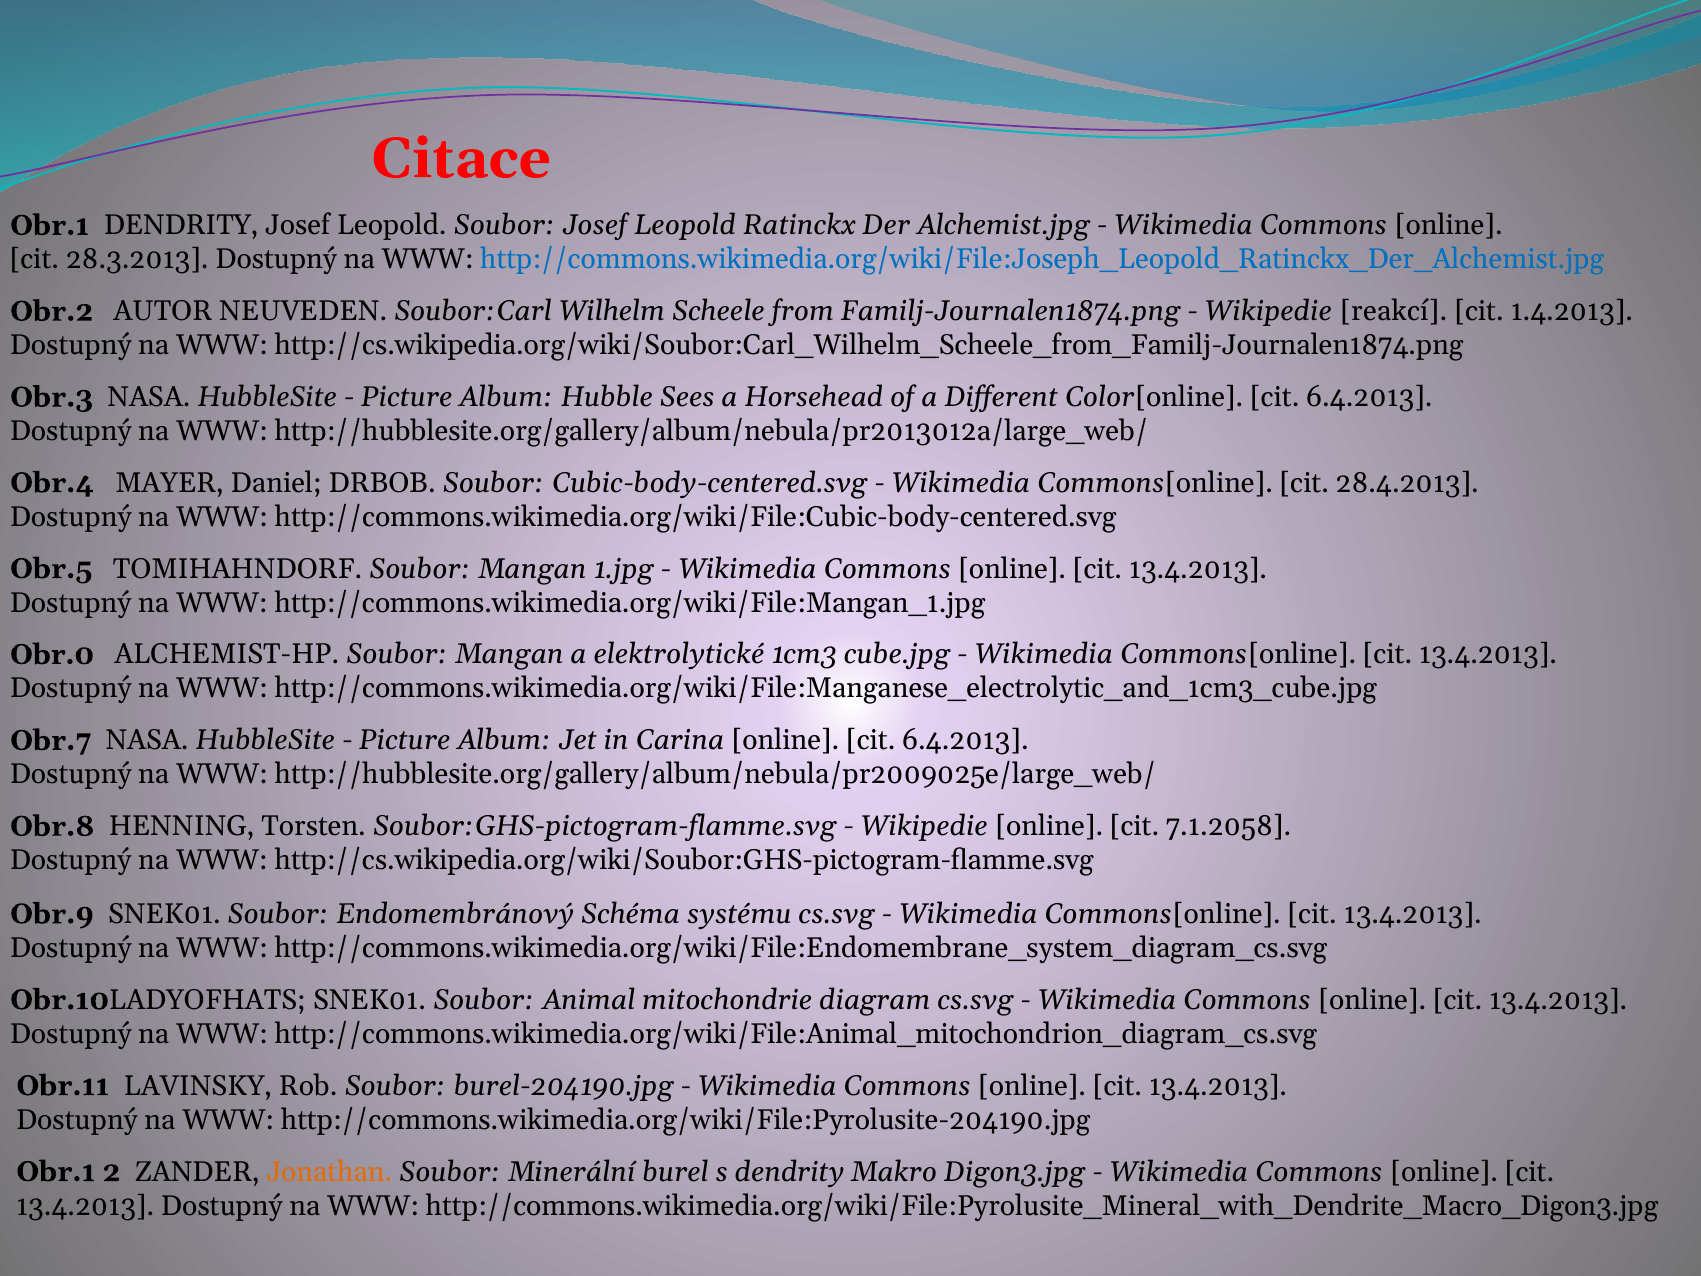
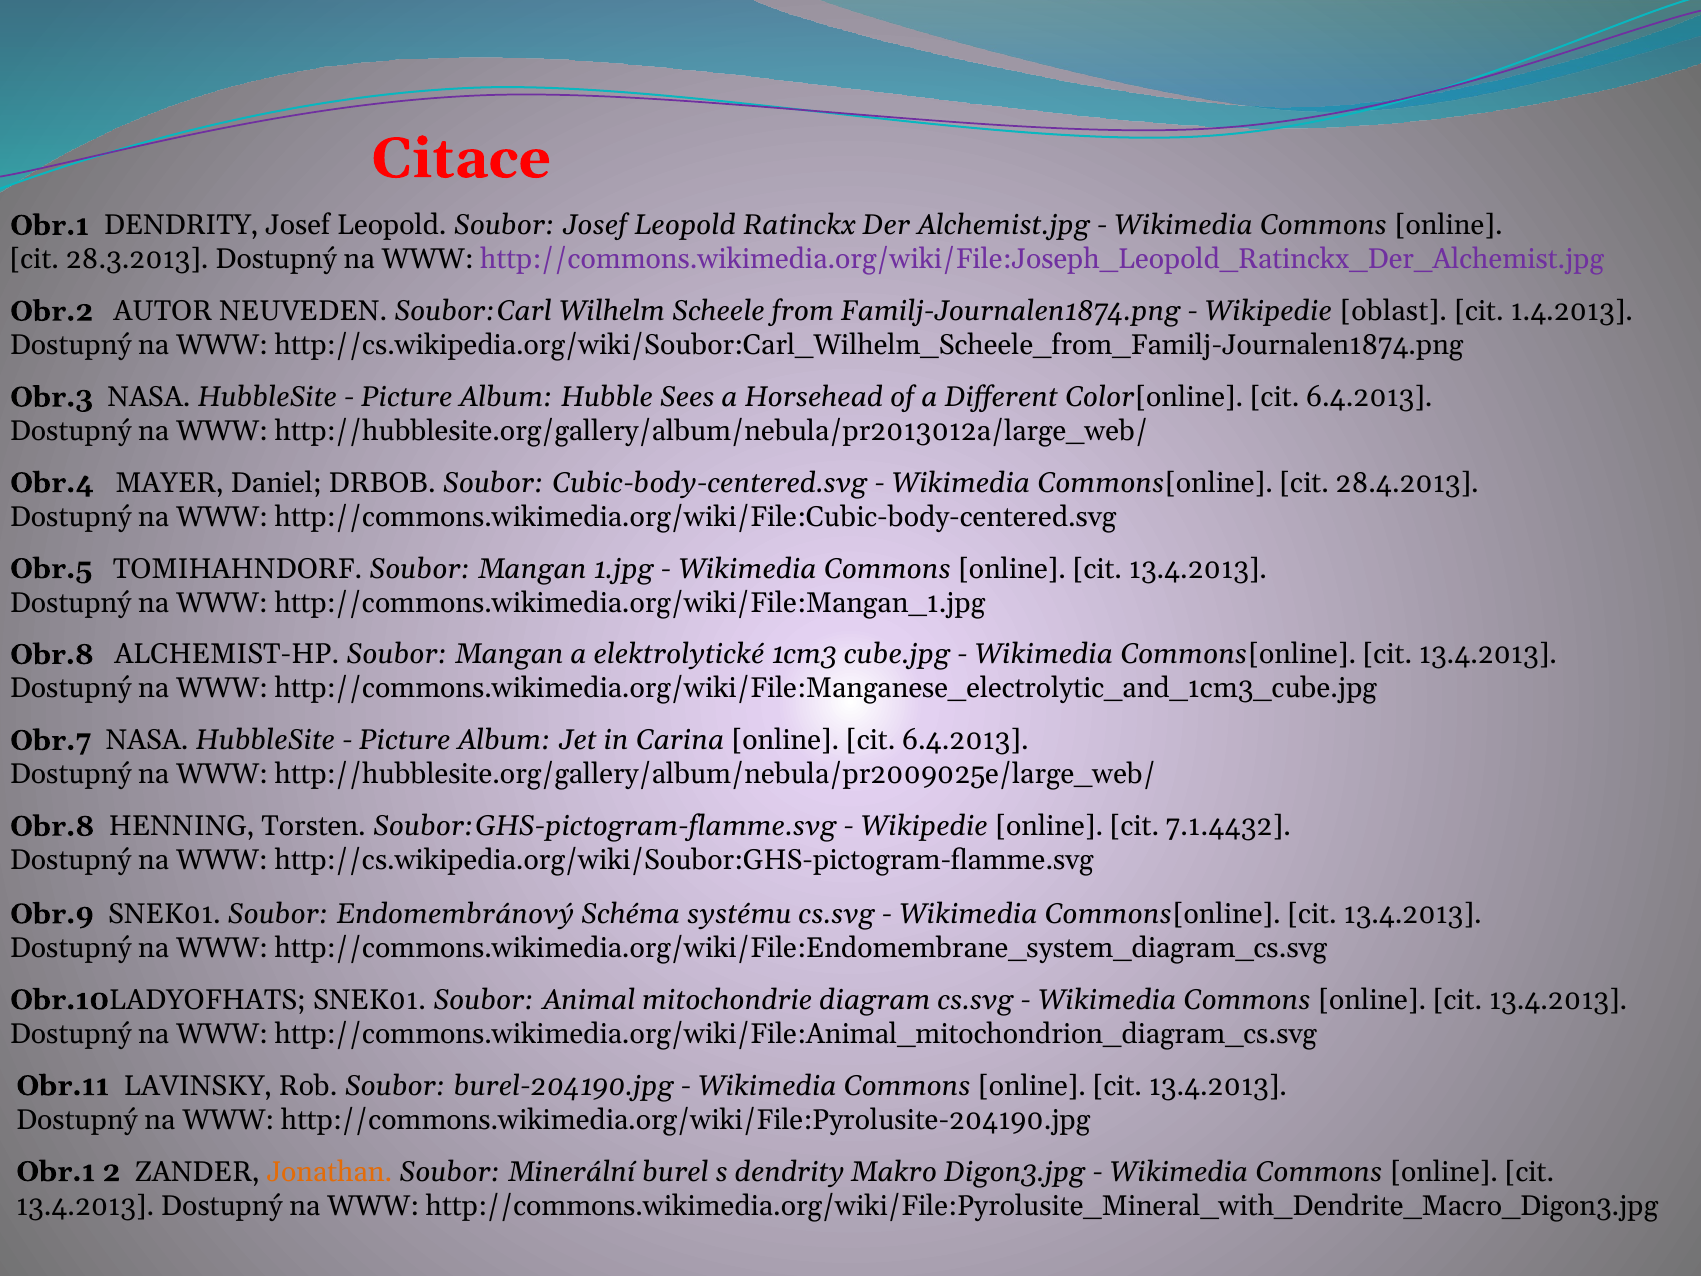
http://commons.wikimedia.org/wiki/File:Joseph_Leopold_Ratinckx_Der_Alchemist.jpg colour: blue -> purple
reakcí: reakcí -> oblast
Obr.0 at (52, 654): Obr.0 -> Obr.8
7.1.2058: 7.1.2058 -> 7.1.4432
